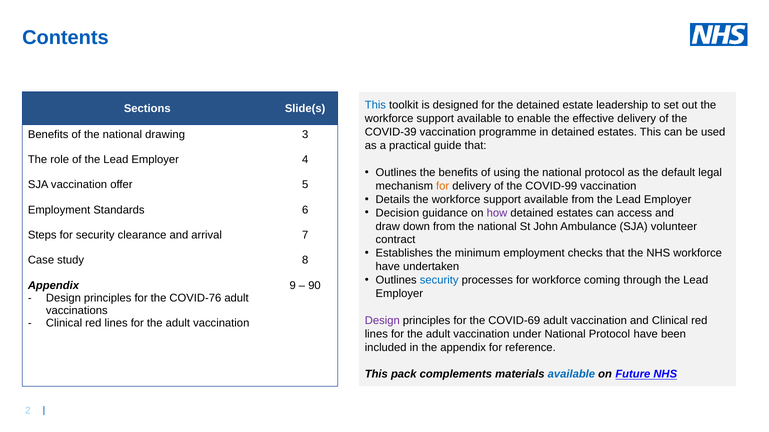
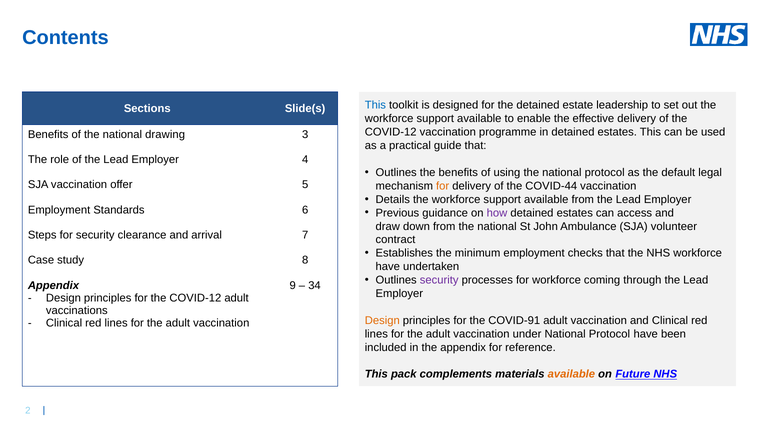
COVID-39 at (391, 132): COVID-39 -> COVID-12
COVID-99: COVID-99 -> COVID-44
Decision: Decision -> Previous
security at (439, 280) colour: blue -> purple
90: 90 -> 34
for the COVID-76: COVID-76 -> COVID-12
Design at (382, 321) colour: purple -> orange
COVID-69: COVID-69 -> COVID-91
available at (571, 375) colour: blue -> orange
